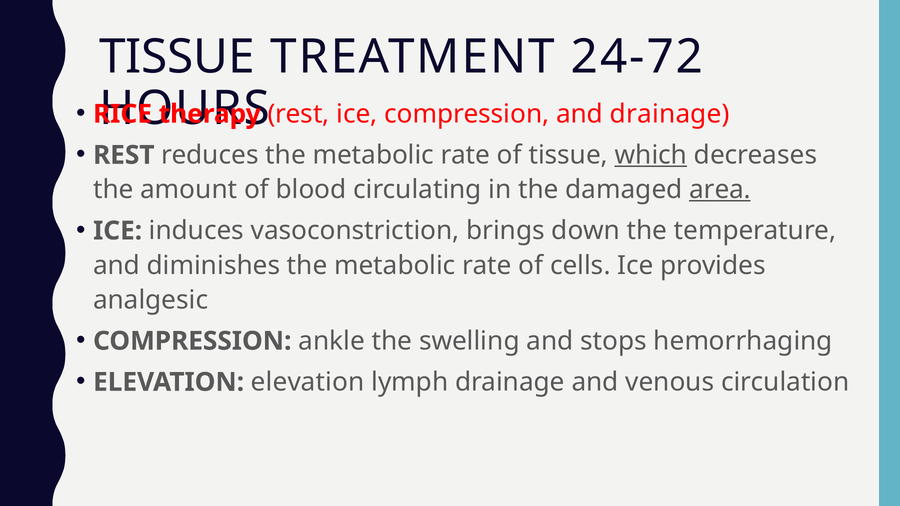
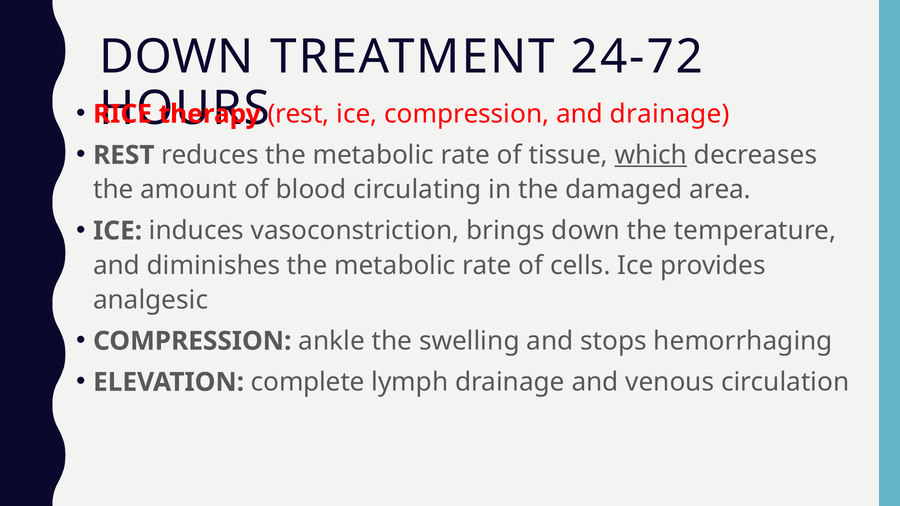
TISSUE at (177, 57): TISSUE -> DOWN
area underline: present -> none
ELEVATION elevation: elevation -> complete
